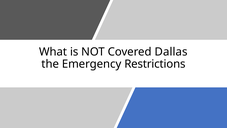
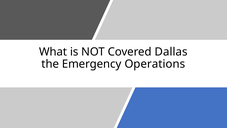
Restrictions: Restrictions -> Operations
